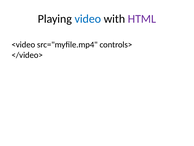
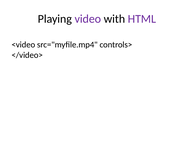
video colour: blue -> purple
